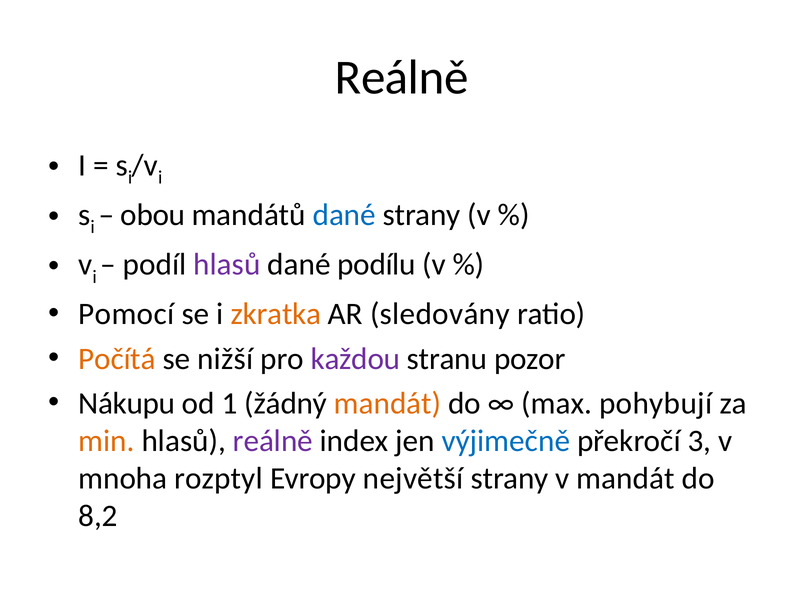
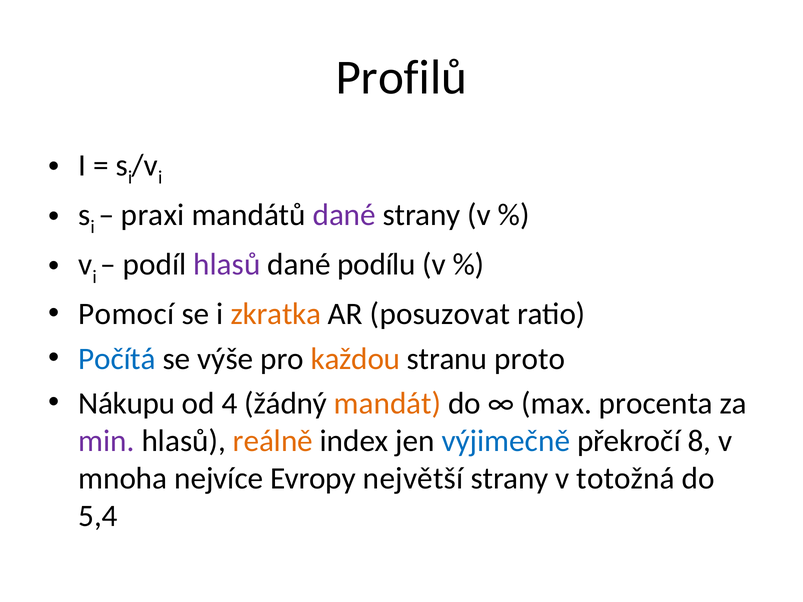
Reálně at (402, 78): Reálně -> Profilů
obou: obou -> praxi
dané at (344, 215) colour: blue -> purple
sledovány: sledovány -> posuzovat
Počítá colour: orange -> blue
nižší: nižší -> výše
každou colour: purple -> orange
pozor: pozor -> proto
1: 1 -> 4
pohybují: pohybují -> procenta
min colour: orange -> purple
reálně at (273, 441) colour: purple -> orange
3: 3 -> 8
rozptyl: rozptyl -> nejvíce
v mandát: mandát -> totožná
8,2: 8,2 -> 5,4
